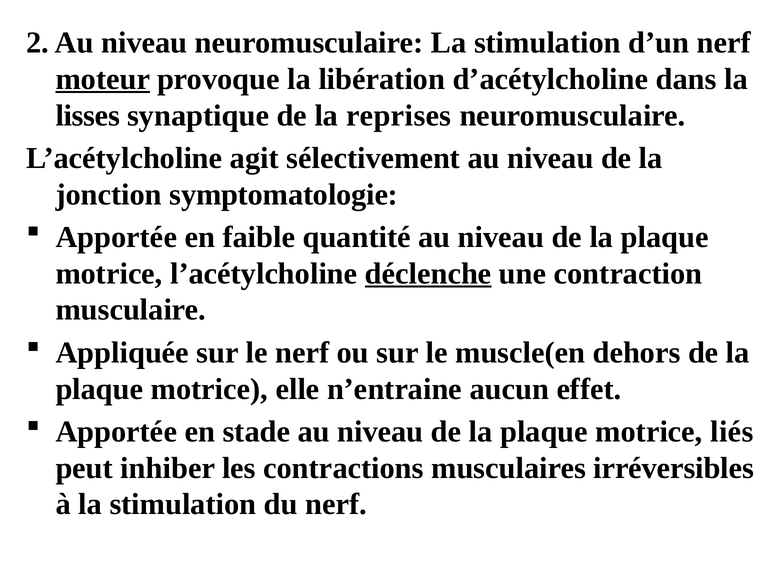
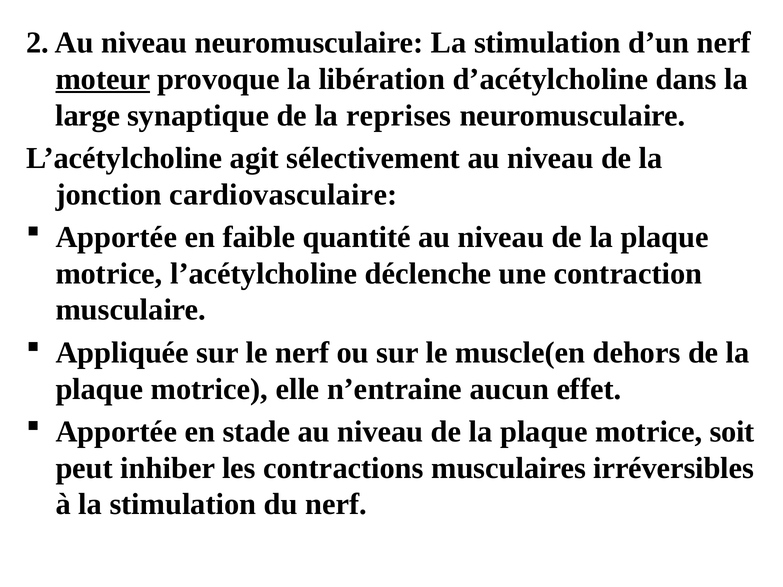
lisses: lisses -> large
symptomatologie: symptomatologie -> cardiovasculaire
déclenche underline: present -> none
liés: liés -> soit
